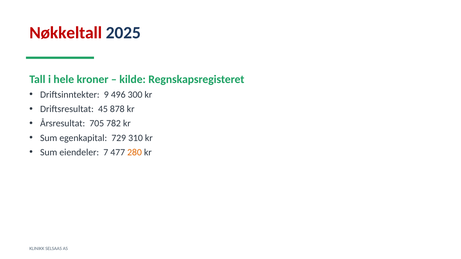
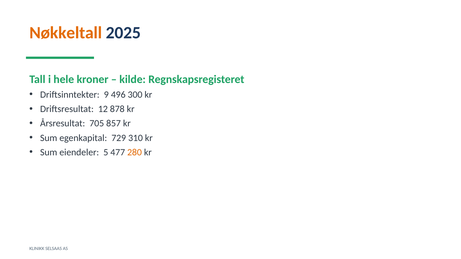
Nøkkeltall colour: red -> orange
45: 45 -> 12
782: 782 -> 857
7: 7 -> 5
